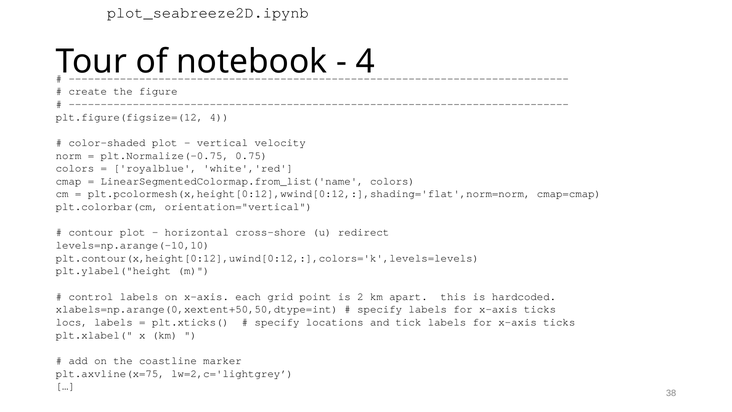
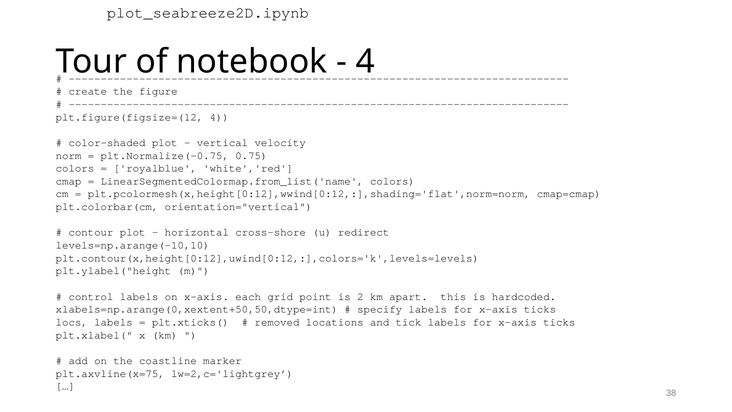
specify at (277, 322): specify -> removed
